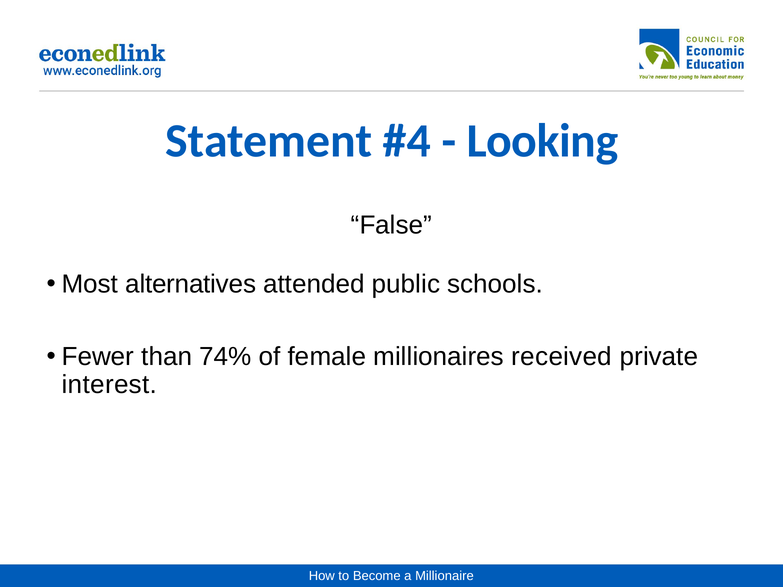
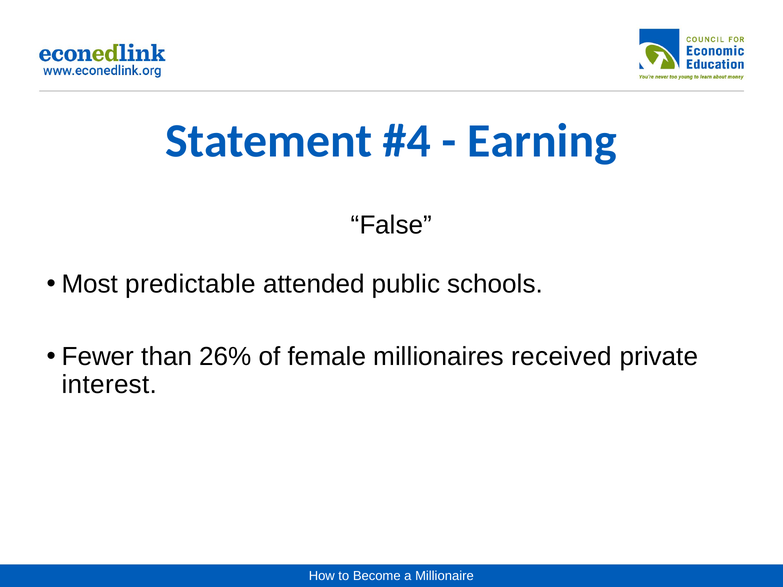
Looking: Looking -> Earning
alternatives: alternatives -> predictable
74%: 74% -> 26%
